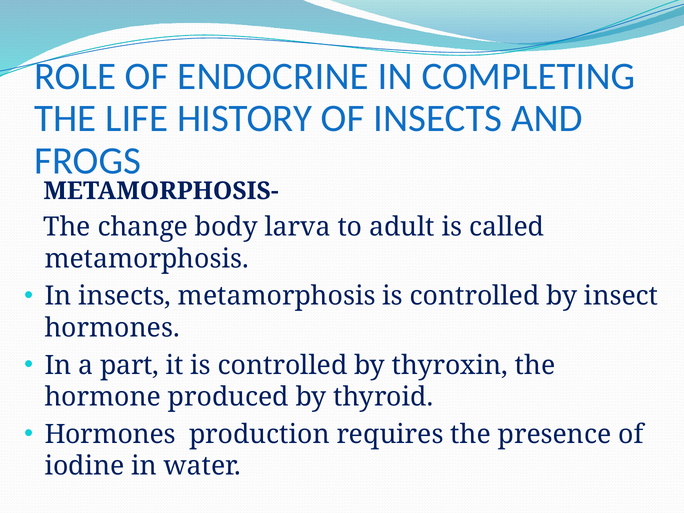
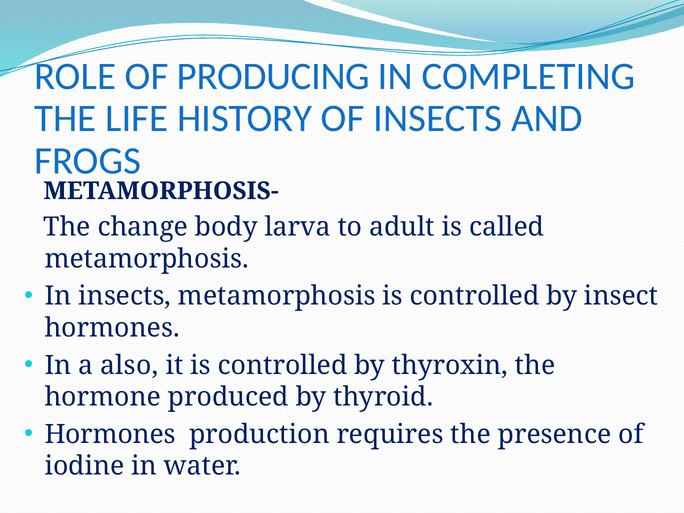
ENDOCRINE: ENDOCRINE -> PRODUCING
part: part -> also
